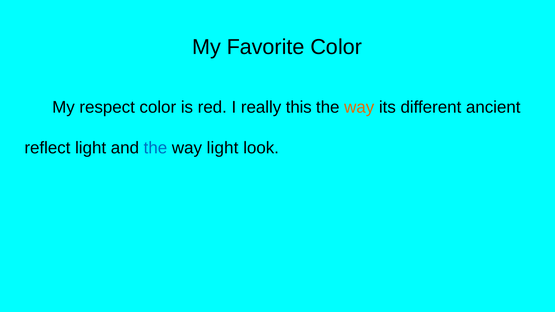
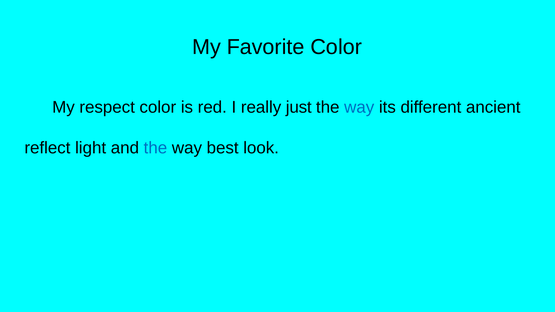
this: this -> just
way at (359, 107) colour: orange -> blue
way light: light -> best
